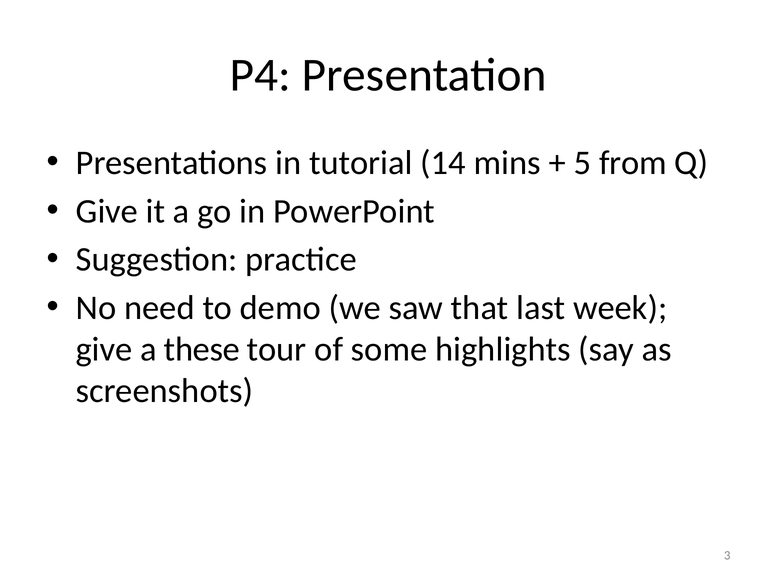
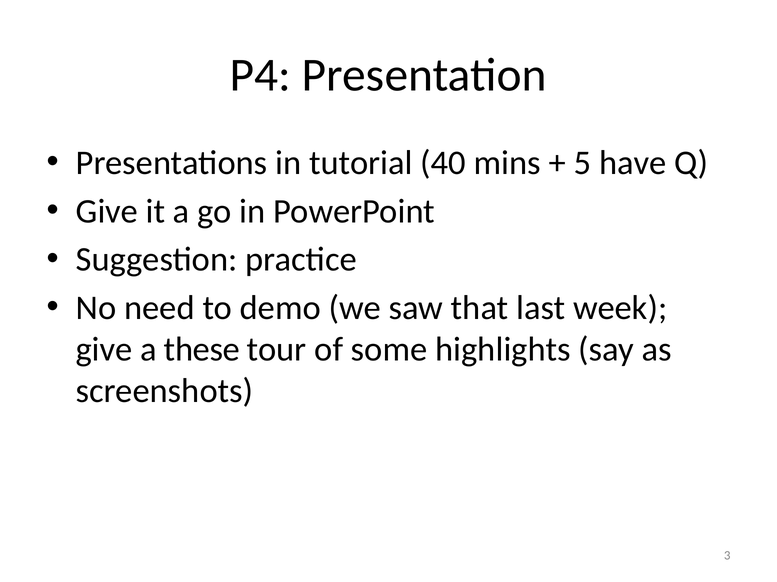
14: 14 -> 40
from: from -> have
